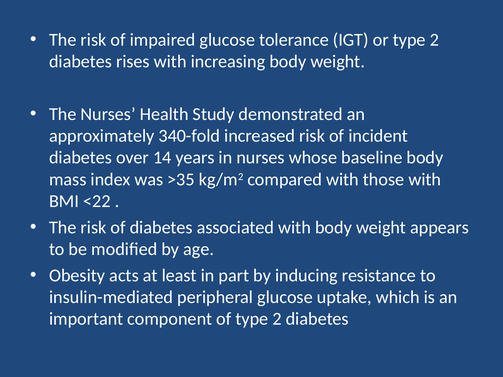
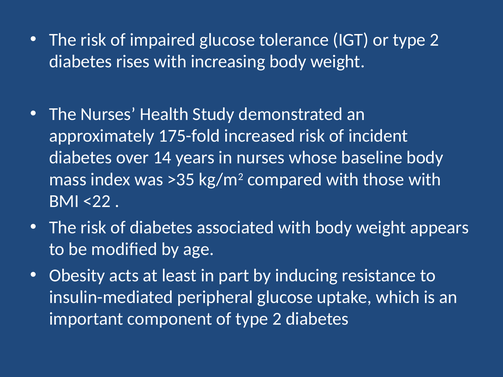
340-fold: 340-fold -> 175-fold
